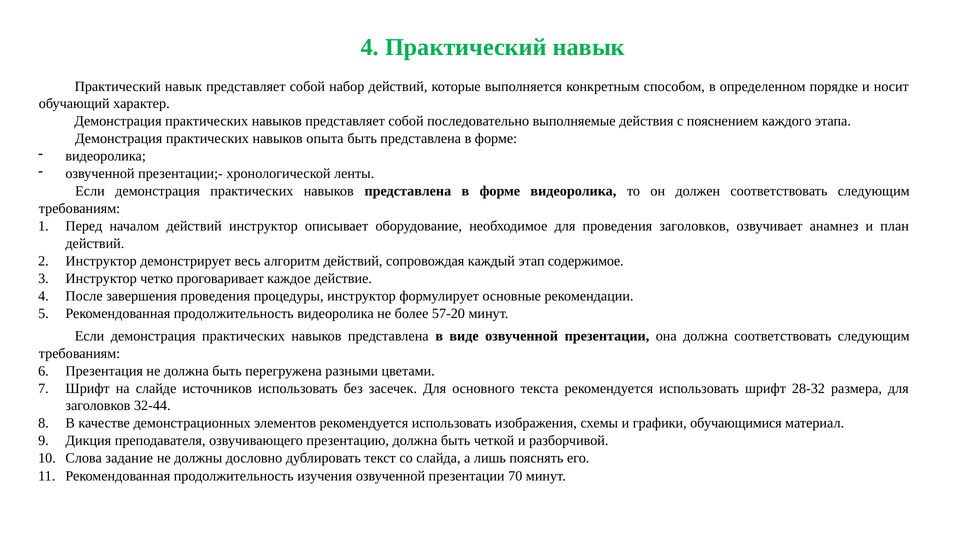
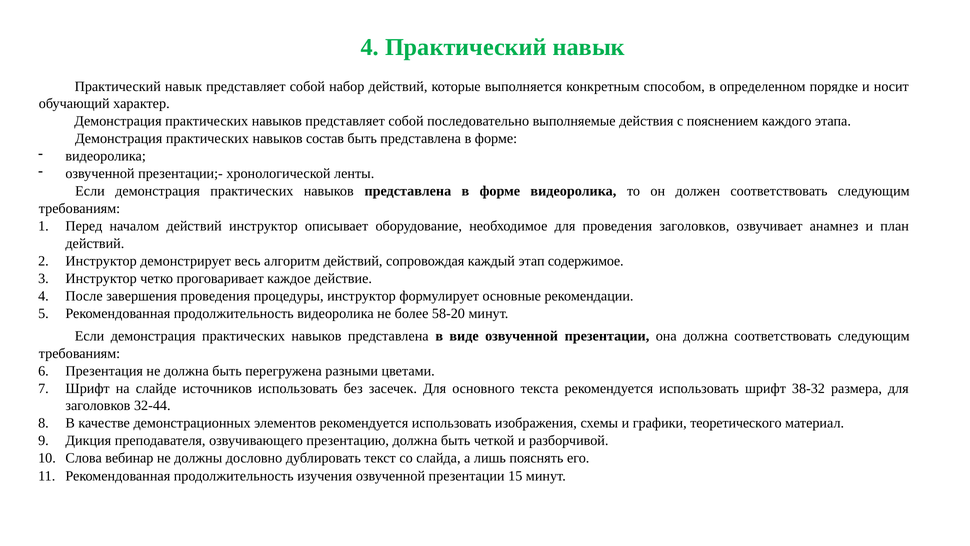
опыта: опыта -> состав
57-20: 57-20 -> 58-20
28-32: 28-32 -> 38-32
обучающимися: обучающимися -> теоретического
задание: задание -> вебинар
70: 70 -> 15
